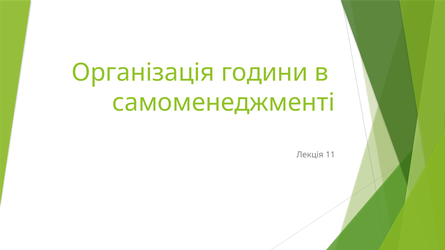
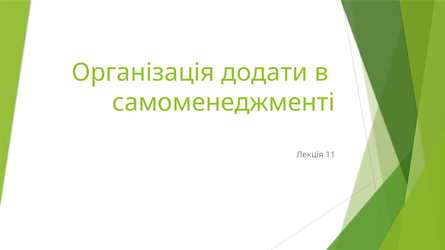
години: години -> додати
